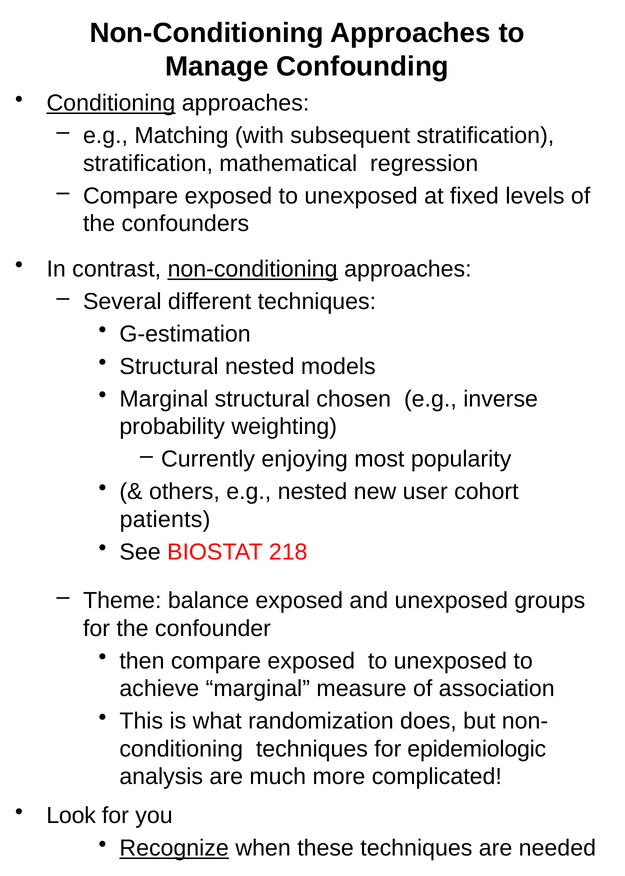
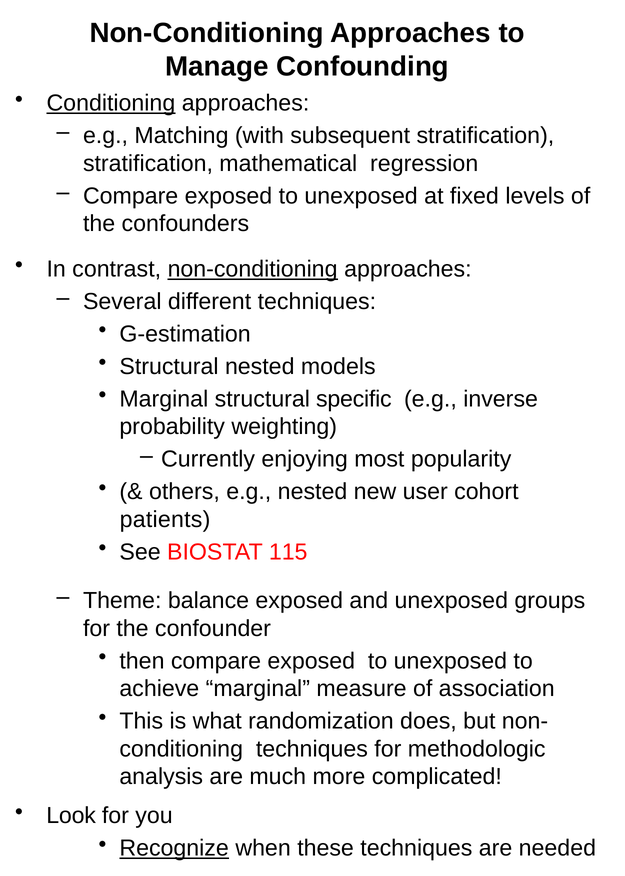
chosen: chosen -> specific
218: 218 -> 115
epidemiologic: epidemiologic -> methodologic
